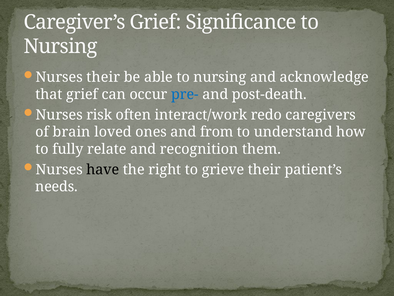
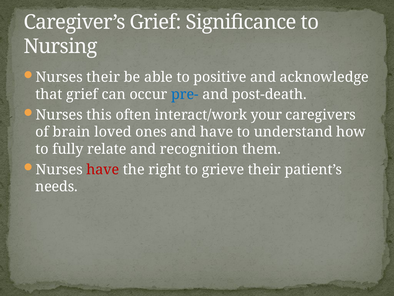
able to nursing: nursing -> positive
risk: risk -> this
redo: redo -> your
and from: from -> have
have at (103, 169) colour: black -> red
